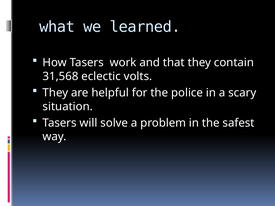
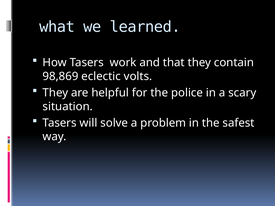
31,568: 31,568 -> 98,869
